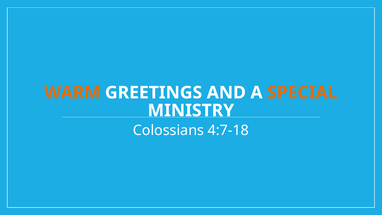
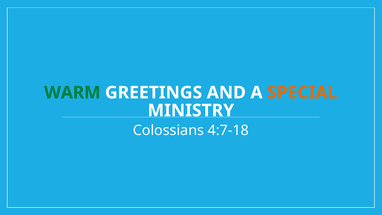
WARM colour: orange -> green
